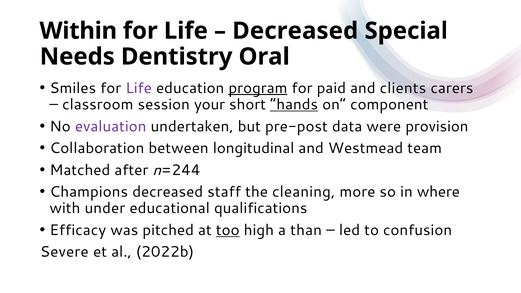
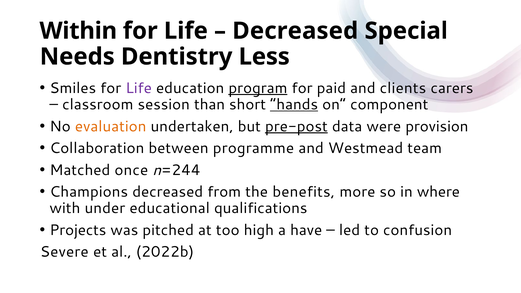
Oral: Oral -> Less
your: your -> than
evaluation colour: purple -> orange
pre-post underline: none -> present
longitudinal: longitudinal -> programme
after: after -> once
staff: staff -> from
cleaning: cleaning -> benefits
Efficacy: Efficacy -> Projects
too underline: present -> none
than: than -> have
